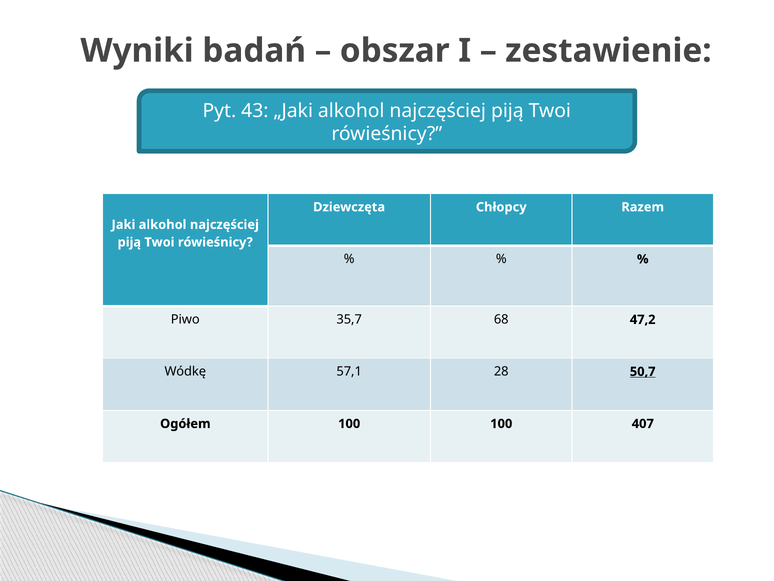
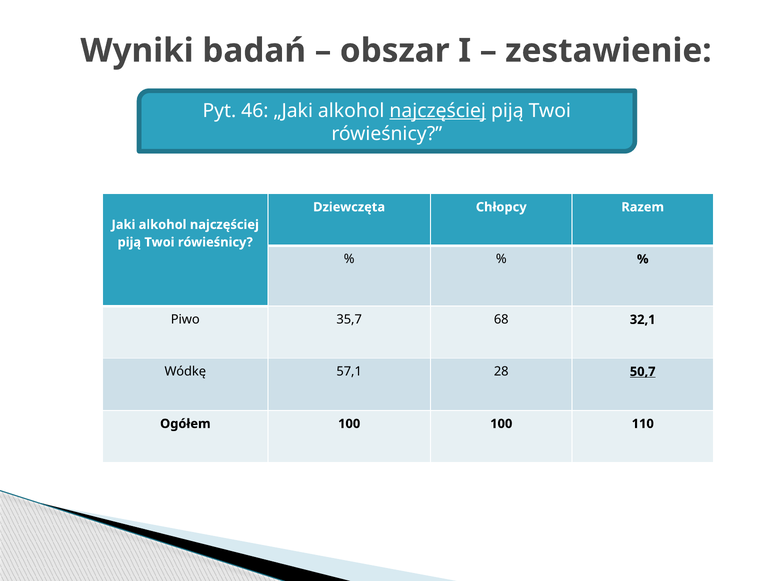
43: 43 -> 46
najczęściej at (438, 111) underline: none -> present
47,2: 47,2 -> 32,1
407: 407 -> 110
